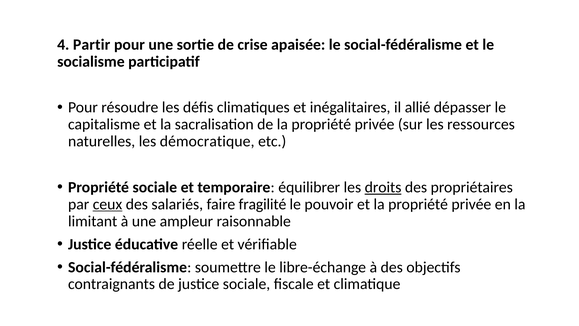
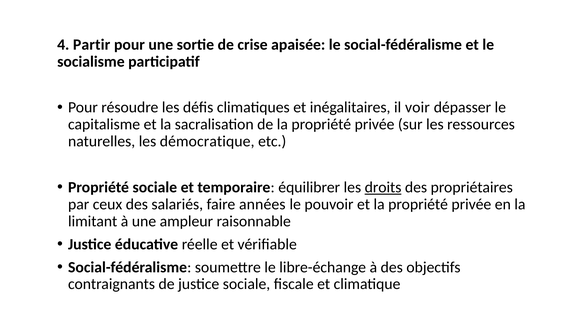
allié: allié -> voir
ceux underline: present -> none
fragilité: fragilité -> années
